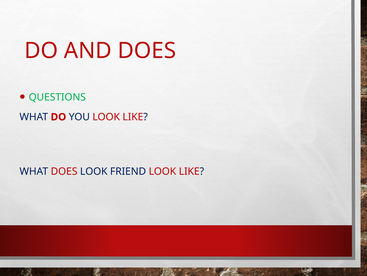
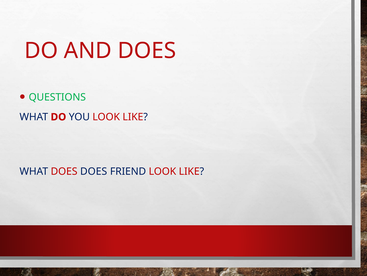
DOES LOOK: LOOK -> DOES
